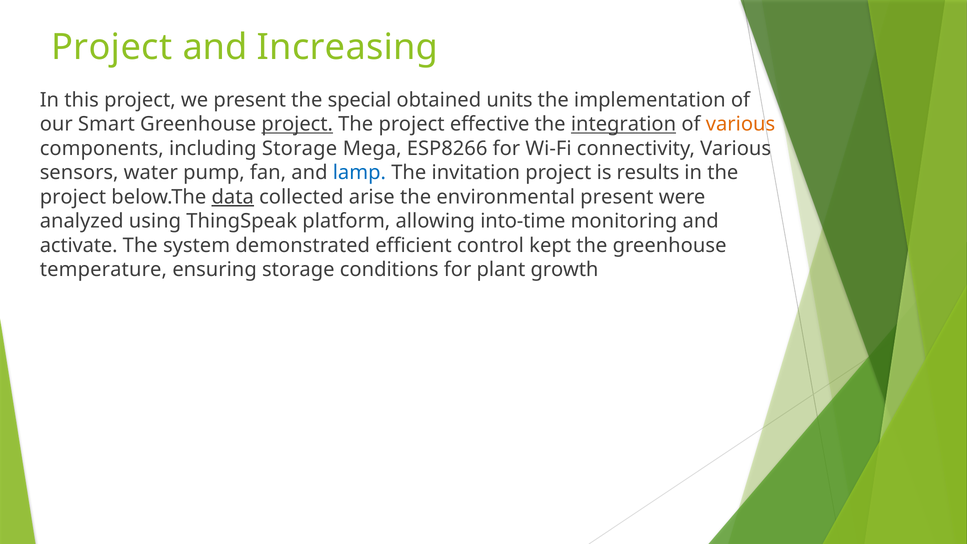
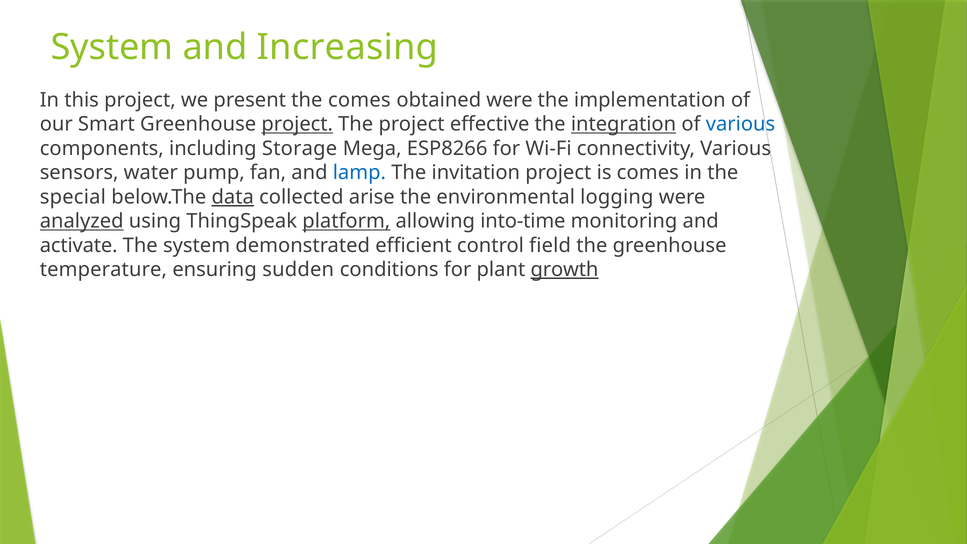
Project at (112, 47): Project -> System
the special: special -> comes
obtained units: units -> were
various at (741, 124) colour: orange -> blue
is results: results -> comes
project at (73, 197): project -> special
environmental present: present -> logging
analyzed underline: none -> present
platform underline: none -> present
kept: kept -> field
ensuring storage: storage -> sudden
growth underline: none -> present
